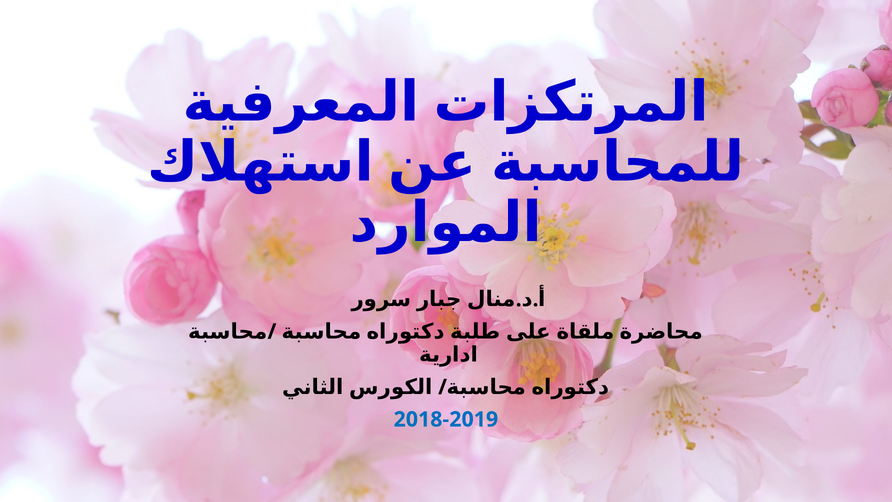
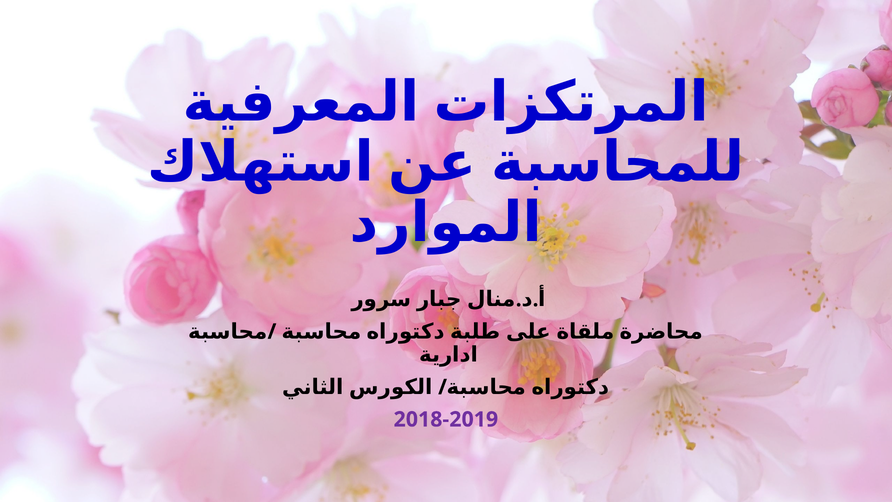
2018-2019 colour: blue -> purple
